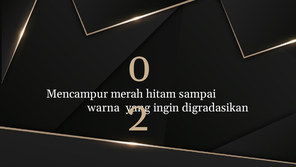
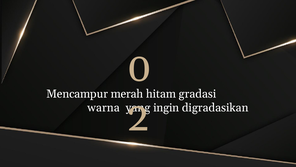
sampai: sampai -> gradasi
